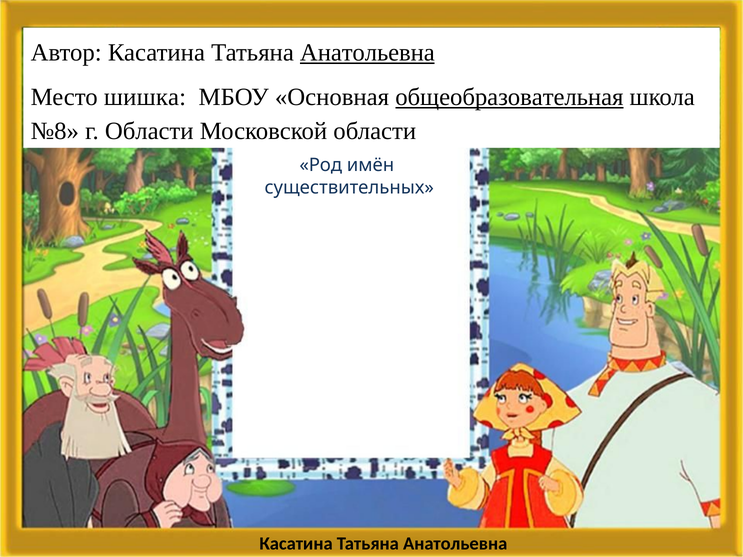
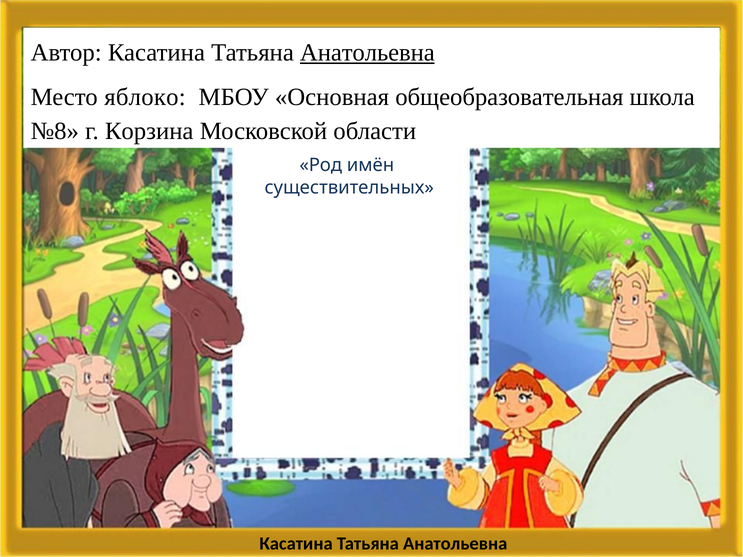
шишка: шишка -> яблоко
общеобразовательная underline: present -> none
г Области: Области -> Корзина
